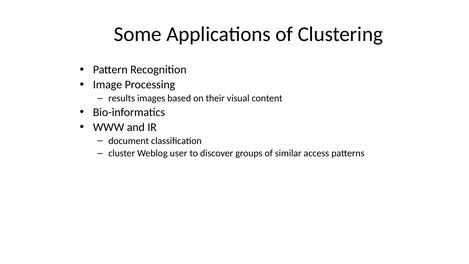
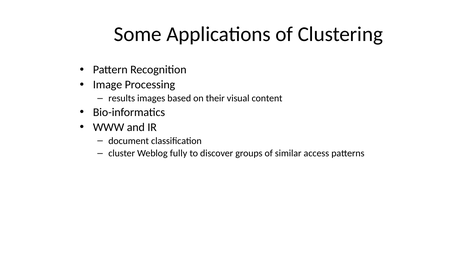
user: user -> fully
